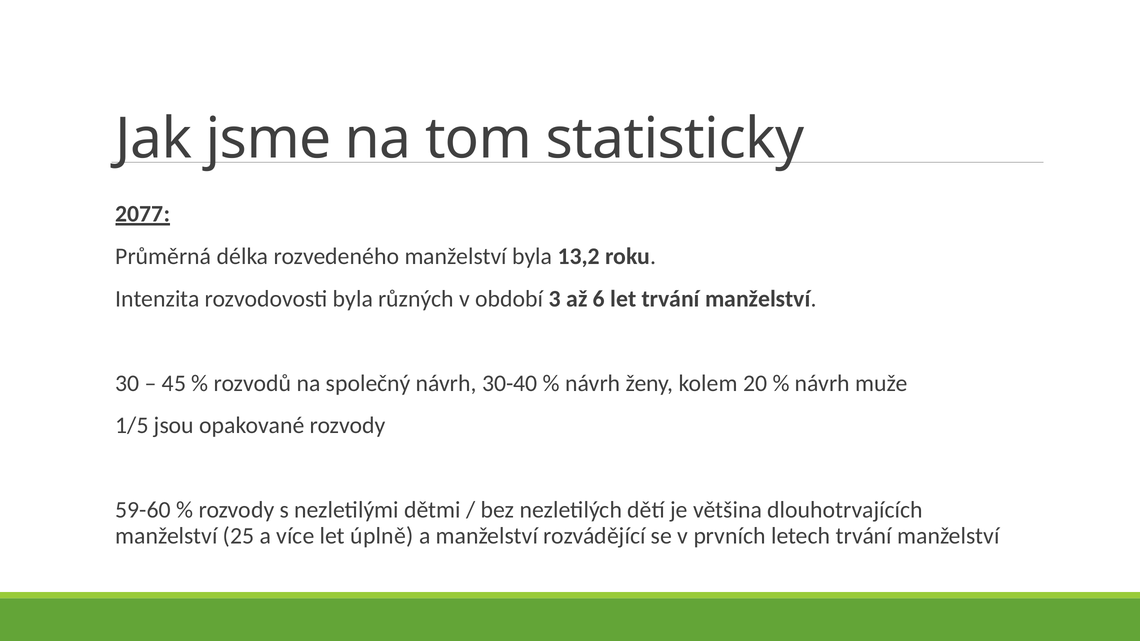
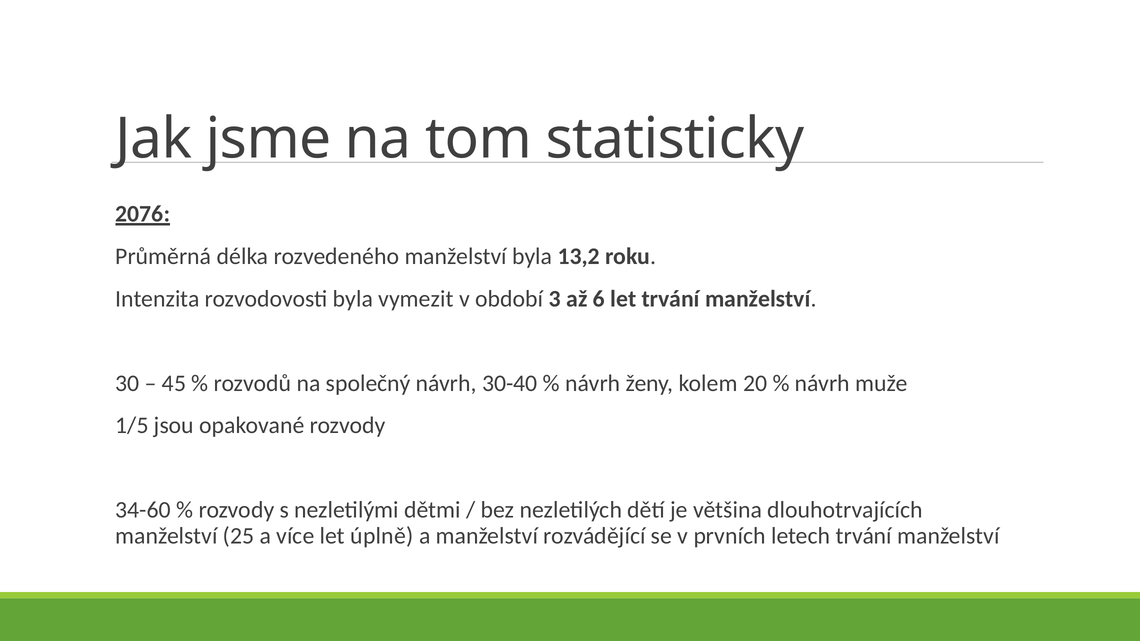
2077: 2077 -> 2076
různých: různých -> vymezit
59-60: 59-60 -> 34-60
